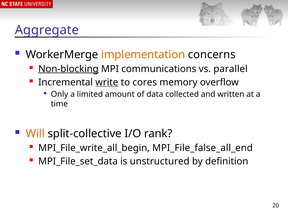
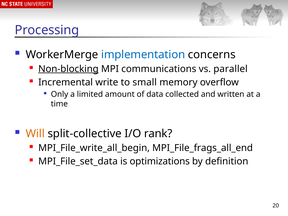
Aggregate: Aggregate -> Processing
implementation colour: orange -> blue
write underline: present -> none
cores: cores -> small
MPI_File_false_all_end: MPI_File_false_all_end -> MPI_File_frags_all_end
unstructured: unstructured -> optimizations
